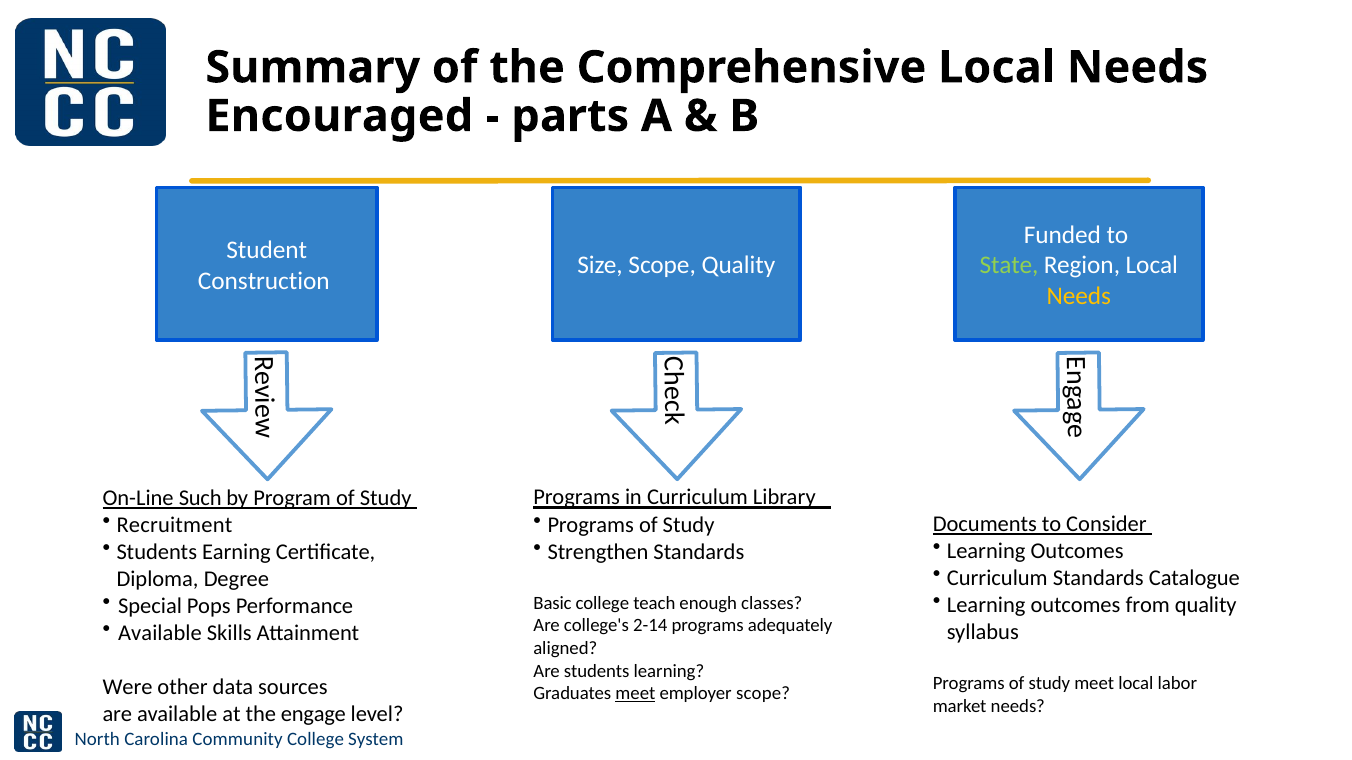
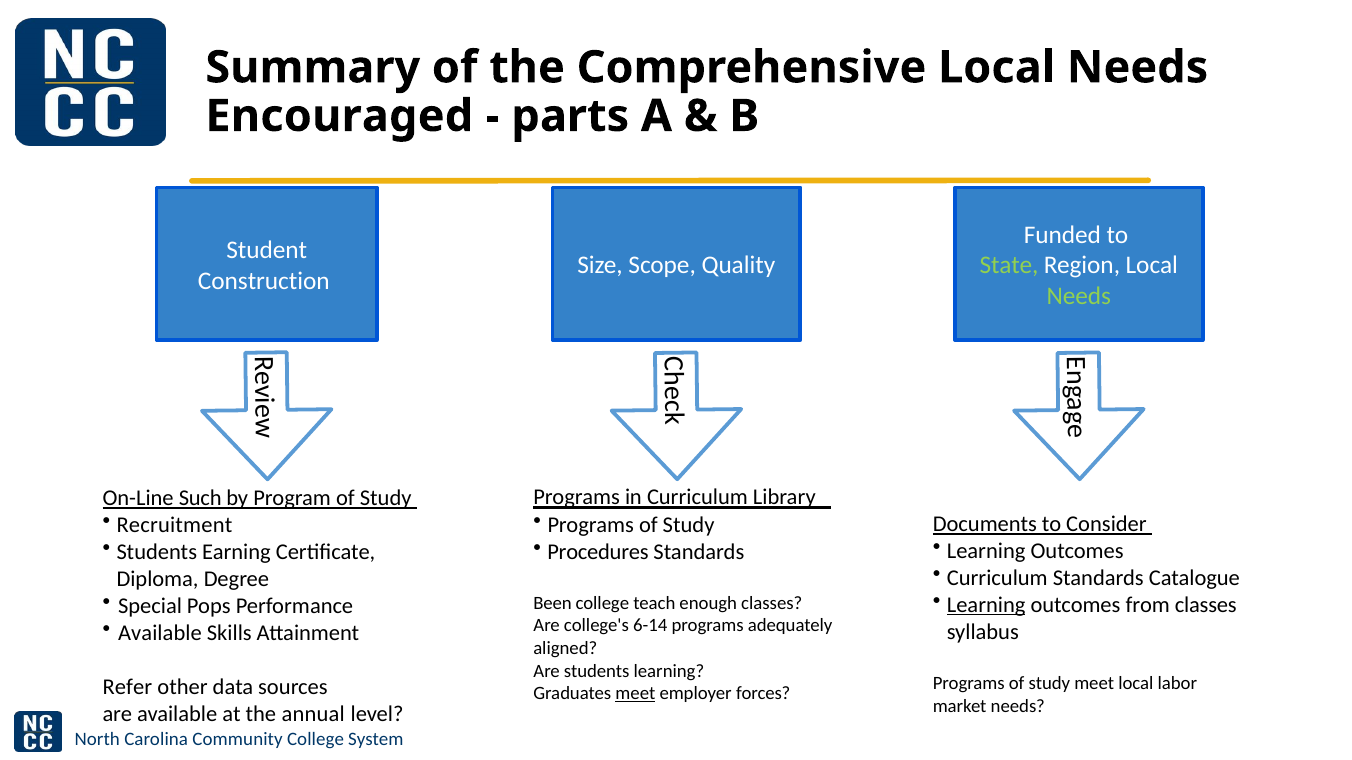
Needs at (1079, 296) colour: yellow -> light green
Strengthen: Strengthen -> Procedures
Learning at (986, 605) underline: none -> present
from quality: quality -> classes
Basic: Basic -> Been
2-14: 2-14 -> 6-14
Were: Were -> Refer
employer scope: scope -> forces
engage: engage -> annual
